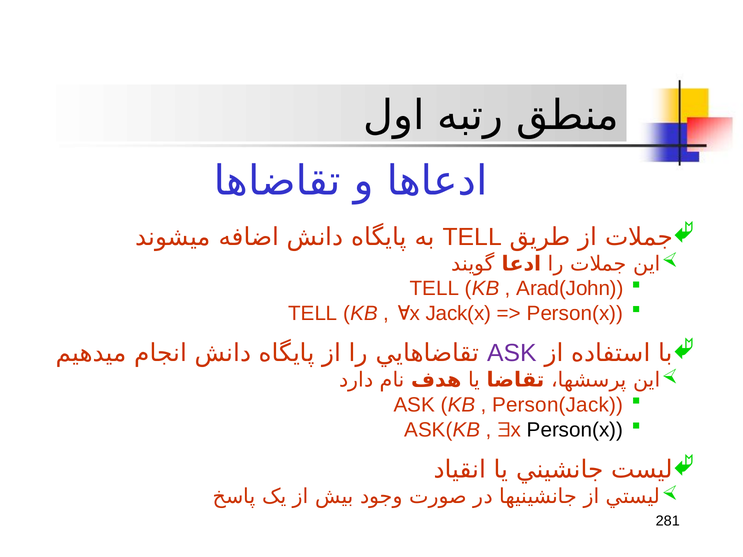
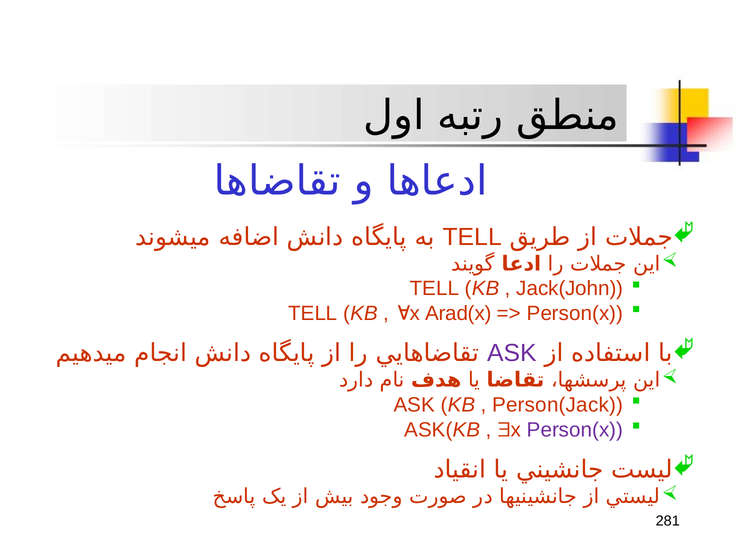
Arad(John: Arad(John -> Jack(John
Jack(x: Jack(x -> Arad(x
Person(x at (575, 430) colour: black -> purple
